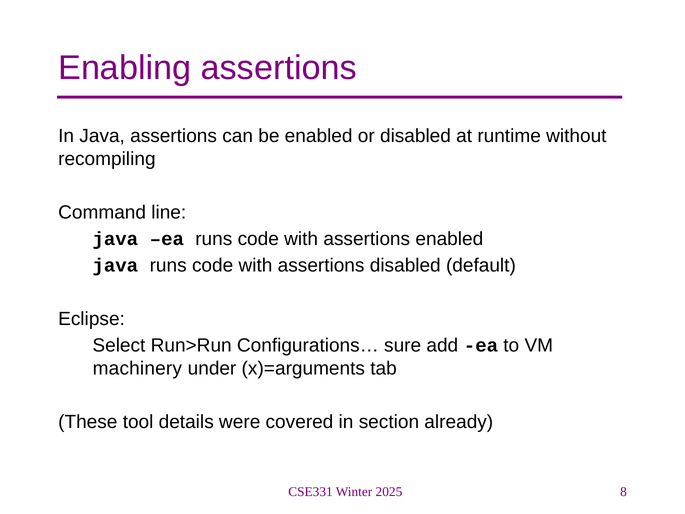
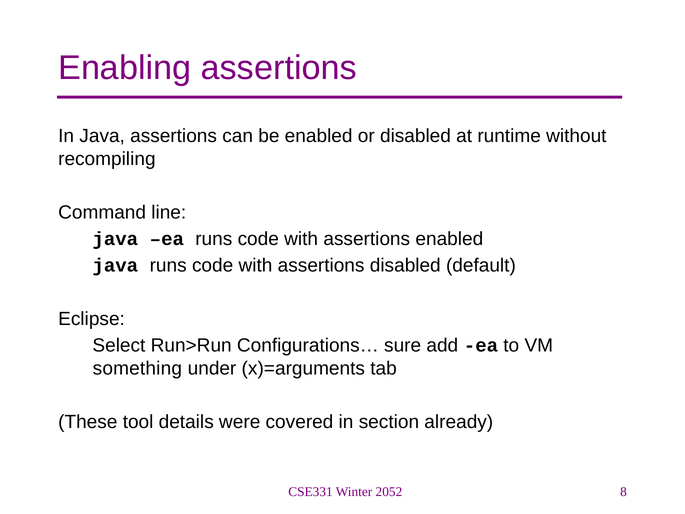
machinery: machinery -> something
2025: 2025 -> 2052
